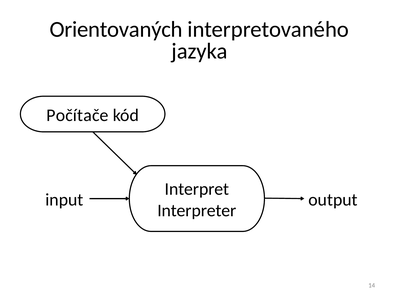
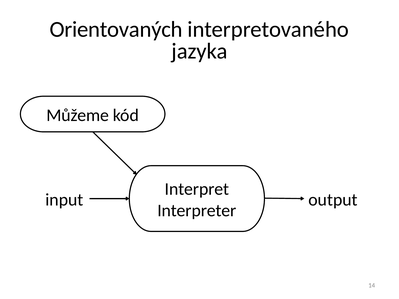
Počítače: Počítače -> Můžeme
